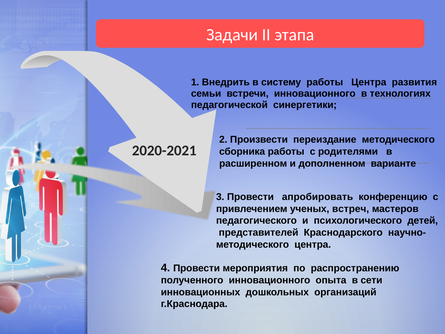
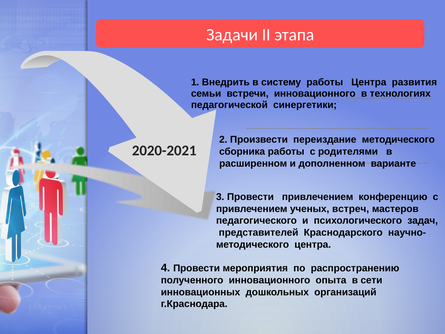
Провести апробировать: апробировать -> привлечением
детей: детей -> задач
